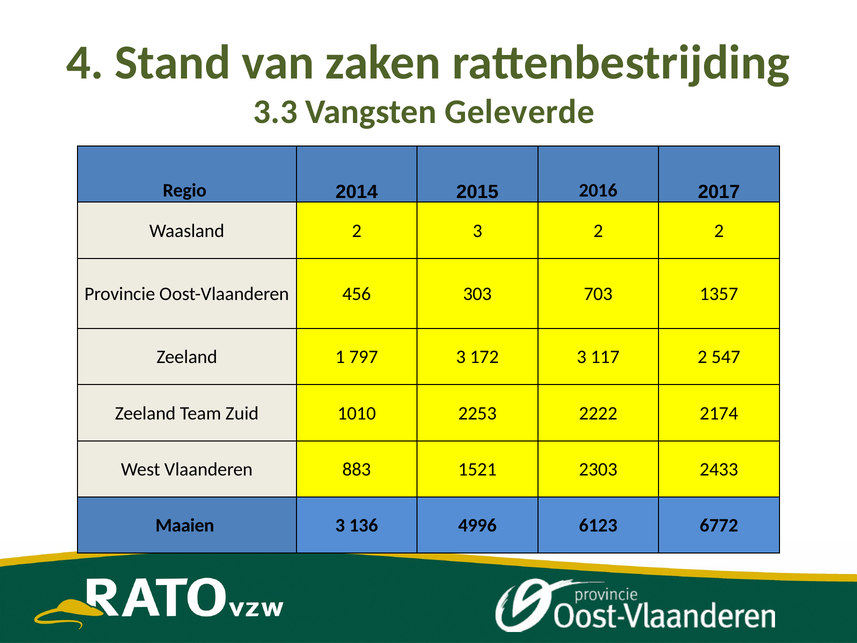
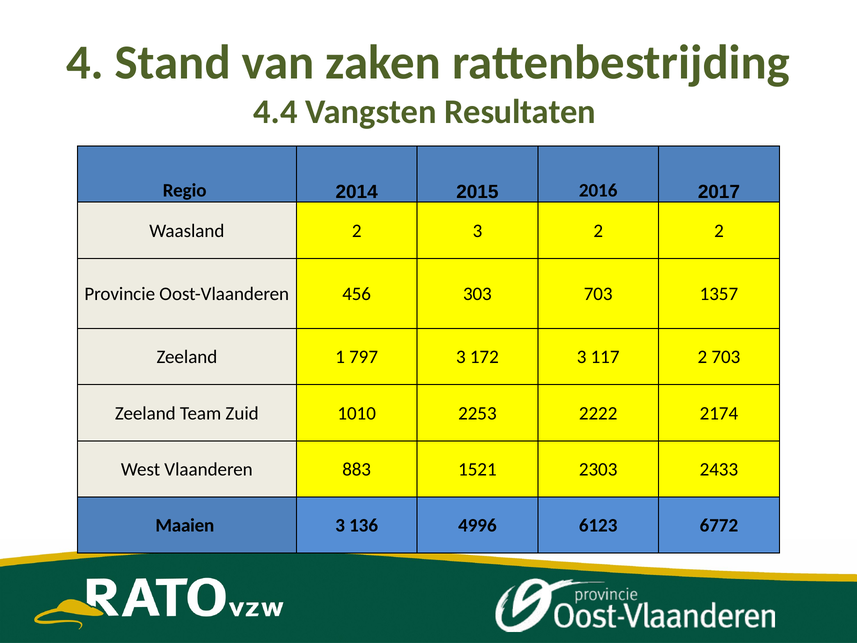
3.3: 3.3 -> 4.4
Geleverde: Geleverde -> Resultaten
2 547: 547 -> 703
